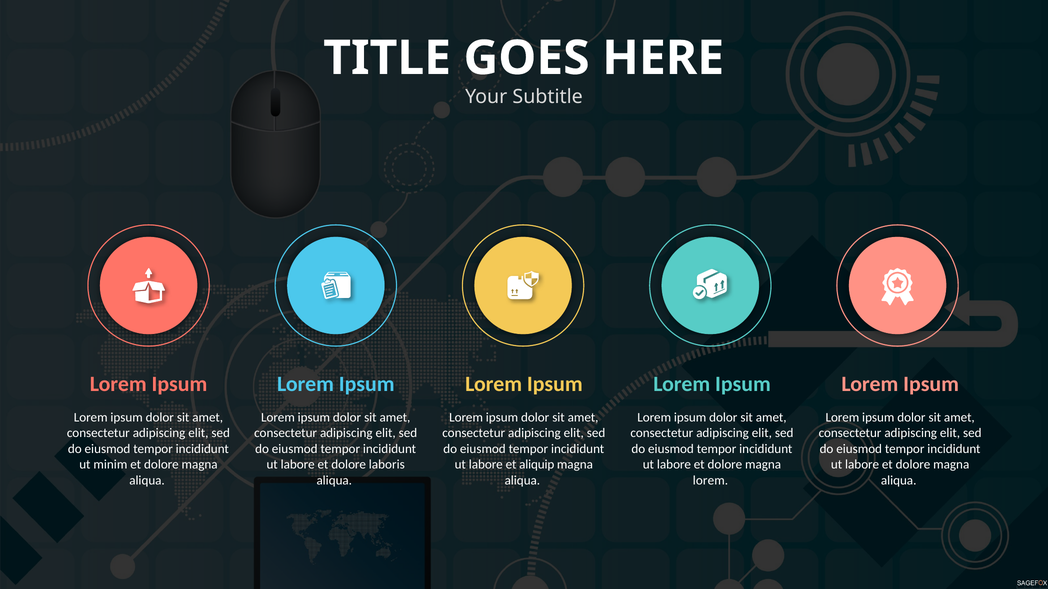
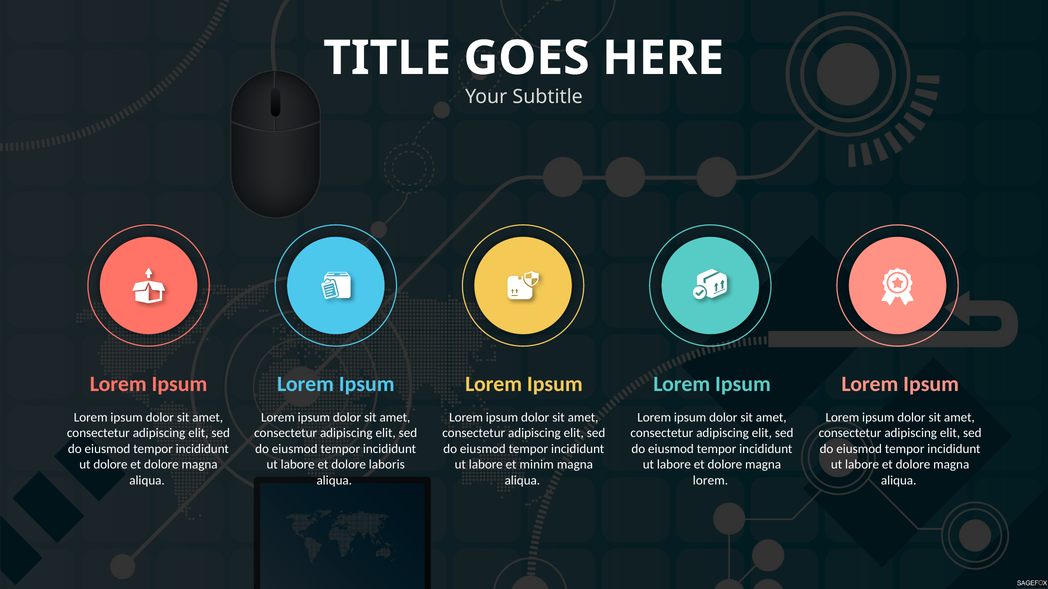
ut minim: minim -> dolore
aliquip: aliquip -> minim
